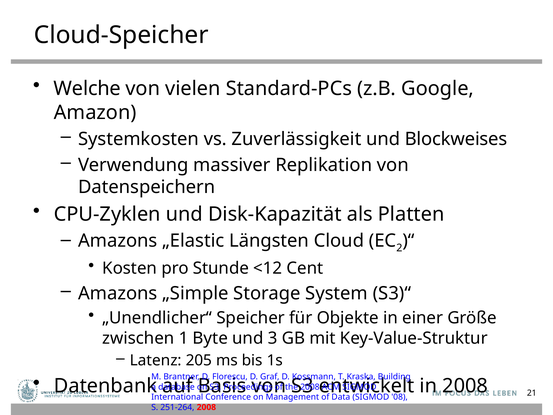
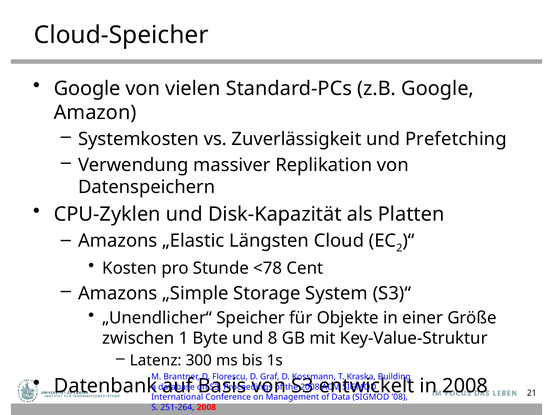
Welche at (87, 89): Welche -> Google
Blockweises: Blockweises -> Prefetching
<12: <12 -> <78
3: 3 -> 8
205: 205 -> 300
